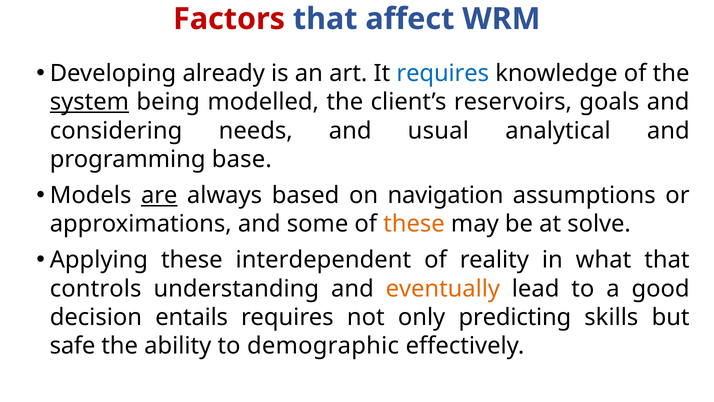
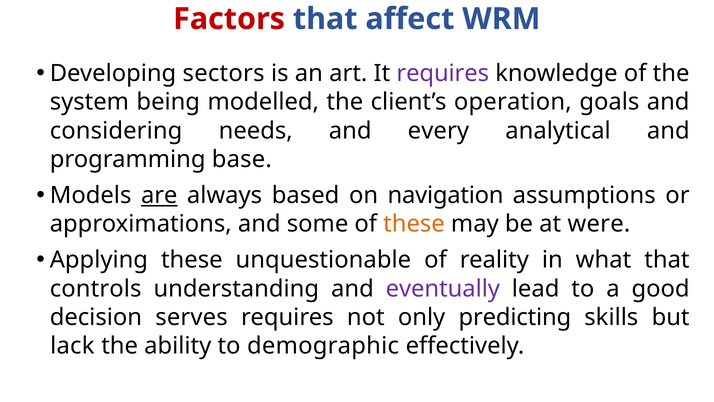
already: already -> sectors
requires at (443, 73) colour: blue -> purple
system underline: present -> none
reservoirs: reservoirs -> operation
usual: usual -> every
solve: solve -> were
interdependent: interdependent -> unquestionable
eventually colour: orange -> purple
entails: entails -> serves
safe: safe -> lack
